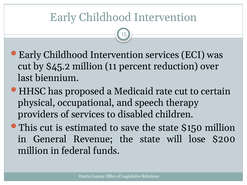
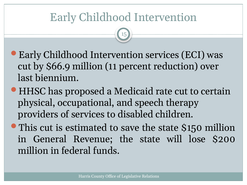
$45.2: $45.2 -> $66.9
